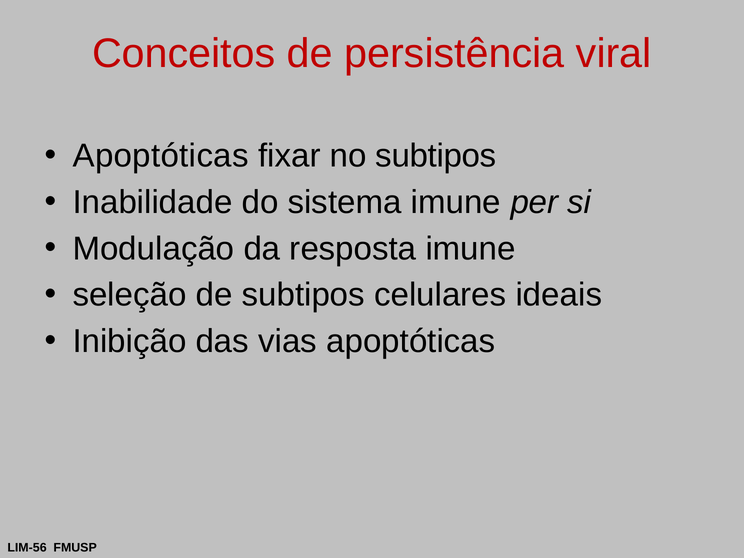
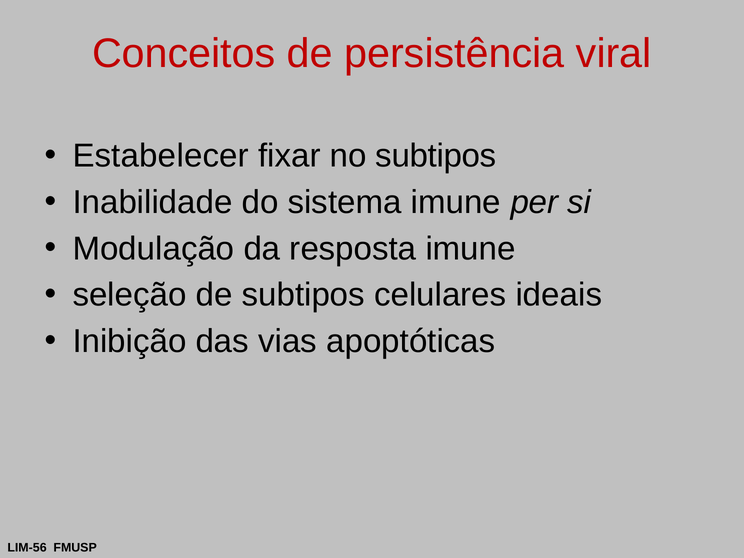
Apoptóticas at (161, 156): Apoptóticas -> Estabelecer
